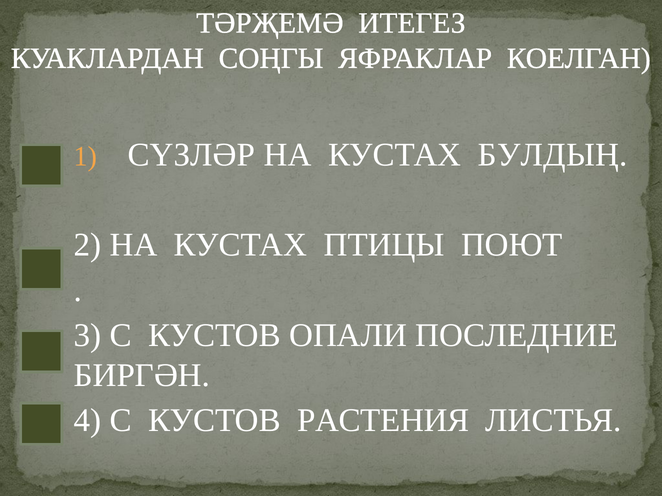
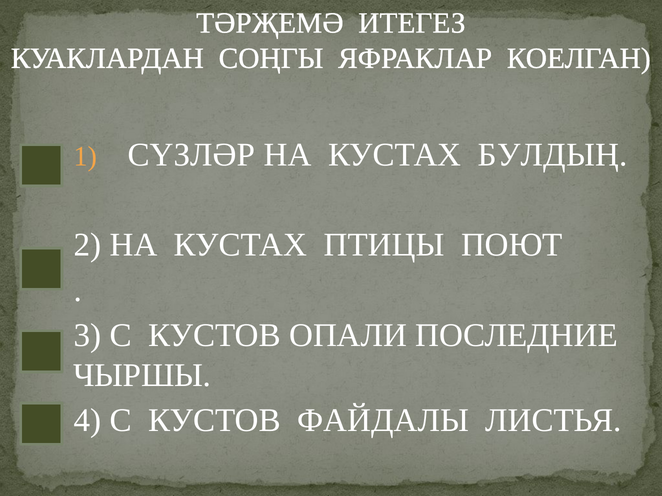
БИРГӘН: БИРГӘН -> ЧЫРШЫ
РАСТЕНИЯ: РАСТЕНИЯ -> ФАЙДАЛЫ
